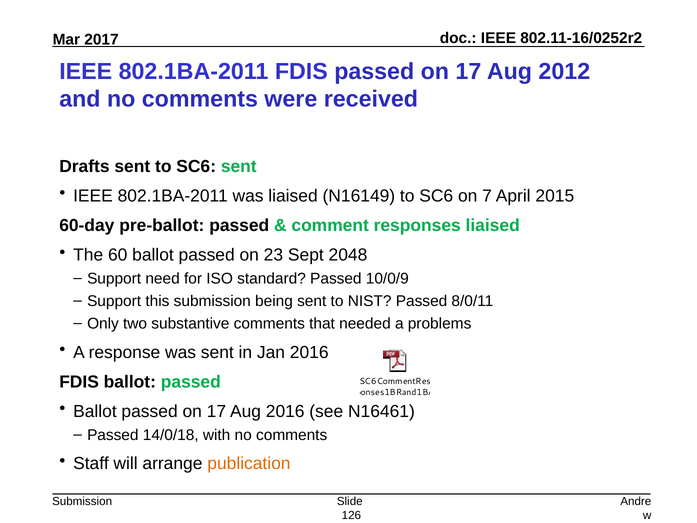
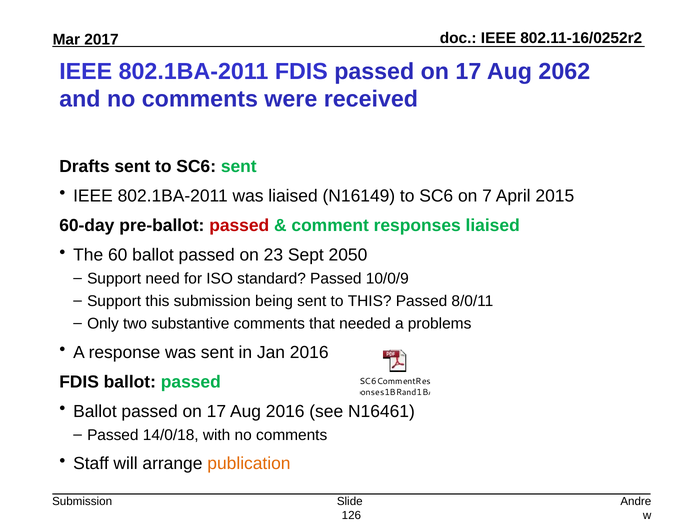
2012: 2012 -> 2062
passed at (239, 225) colour: black -> red
2048: 2048 -> 2050
to NIST: NIST -> THIS
